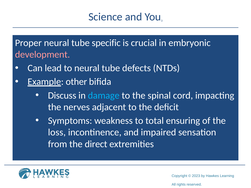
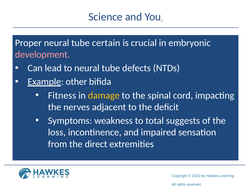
specific: specific -> certain
Discuss: Discuss -> Fitness
damage colour: light blue -> yellow
ensuring: ensuring -> suggests
